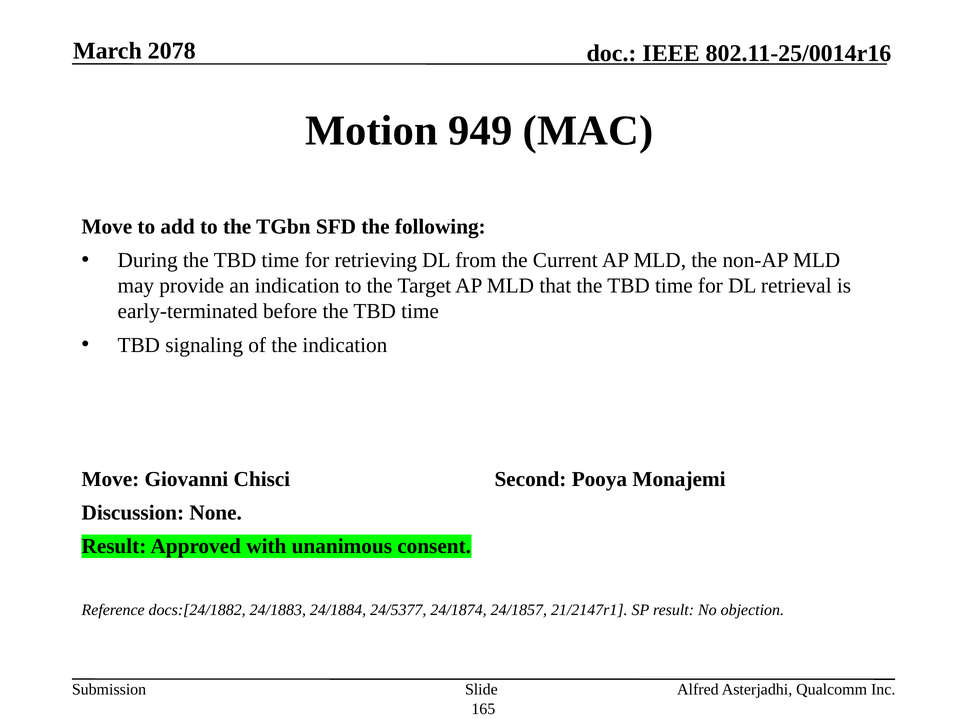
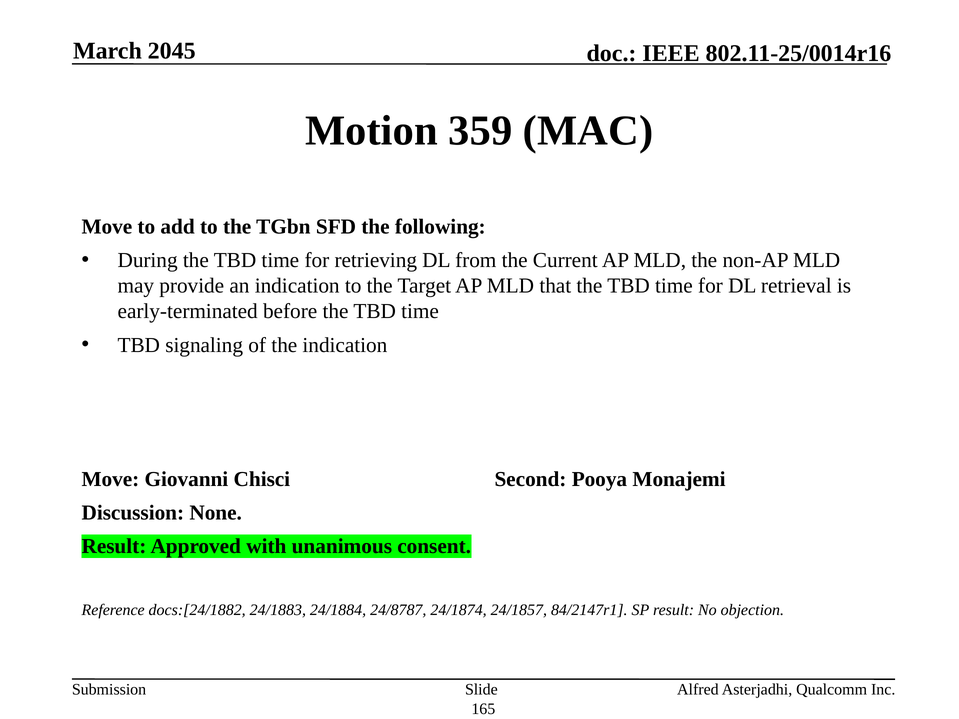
2078: 2078 -> 2045
949: 949 -> 359
24/5377: 24/5377 -> 24/8787
21/2147r1: 21/2147r1 -> 84/2147r1
